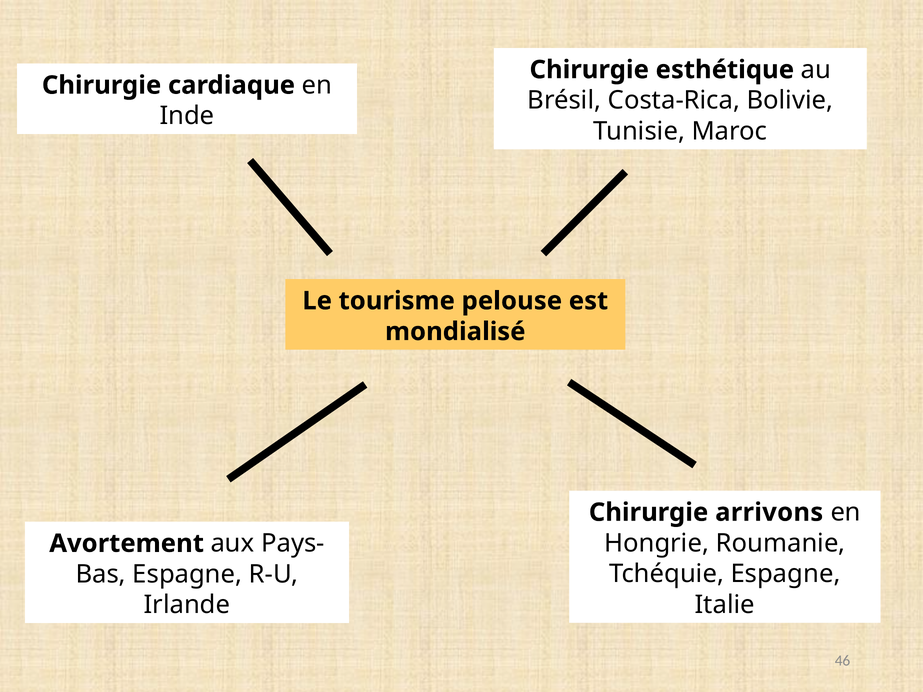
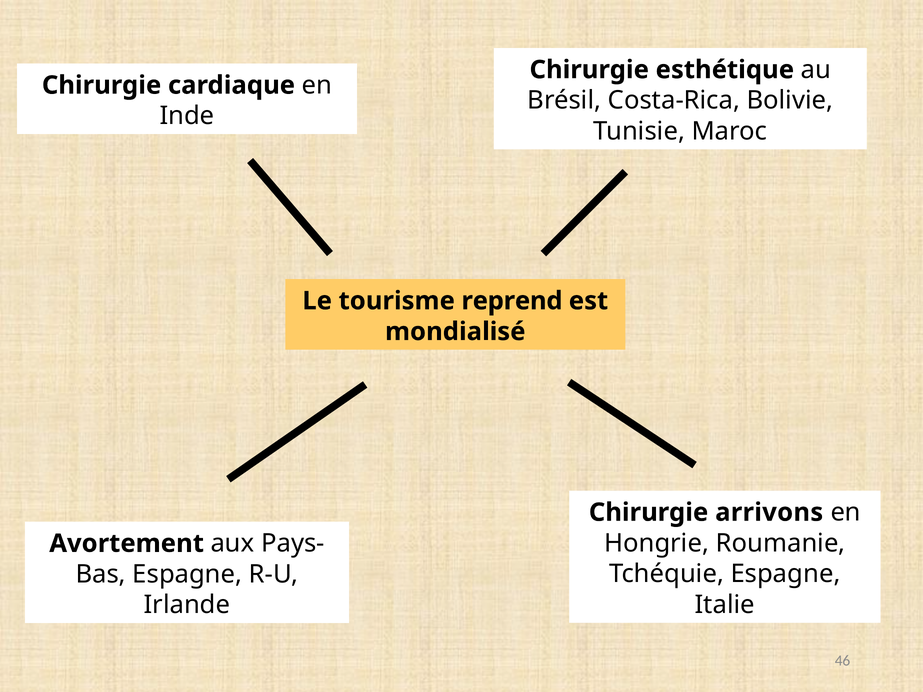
pelouse: pelouse -> reprend
